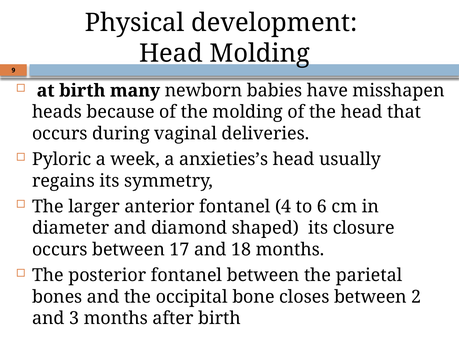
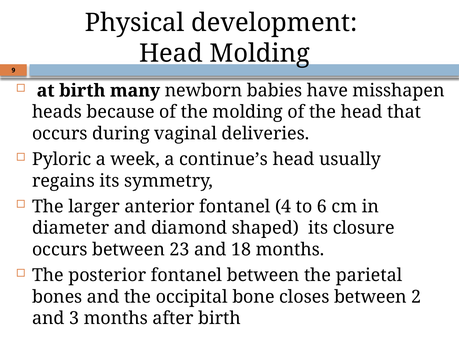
anxieties’s: anxieties’s -> continue’s
17: 17 -> 23
